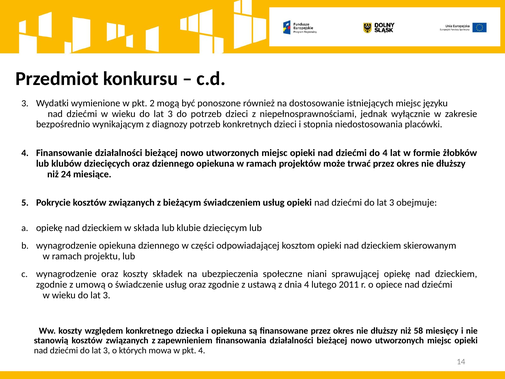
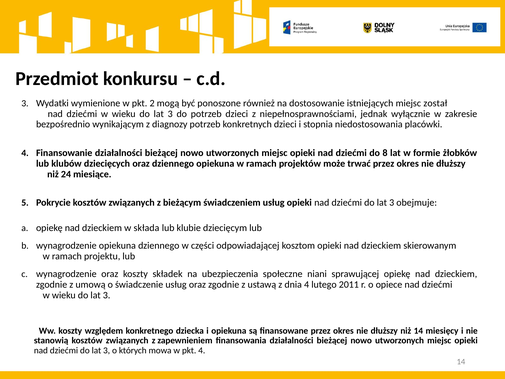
języku: języku -> został
do 4: 4 -> 8
niż 58: 58 -> 14
